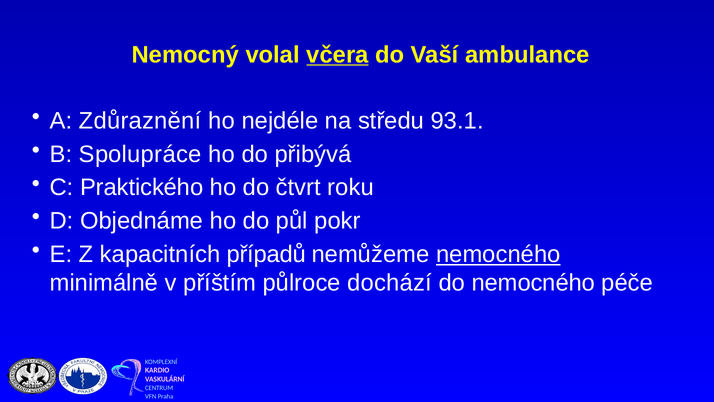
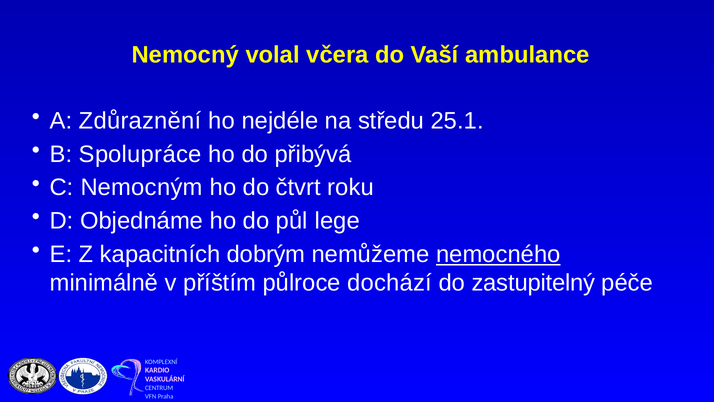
včera underline: present -> none
93.1: 93.1 -> 25.1
Praktického: Praktického -> Nemocným
pokr: pokr -> lege
případů: případů -> dobrým
do nemocného: nemocného -> zastupitelný
